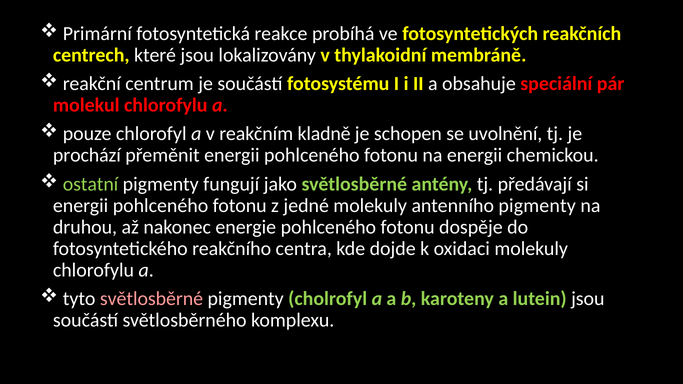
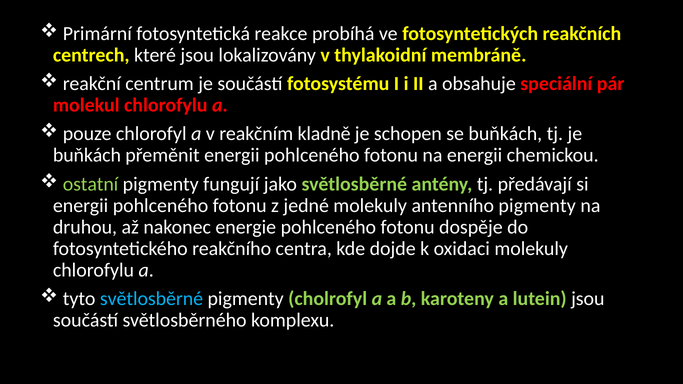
se uvolnění: uvolnění -> buňkách
prochází at (87, 155): prochází -> buňkách
světlosběrné at (152, 299) colour: pink -> light blue
